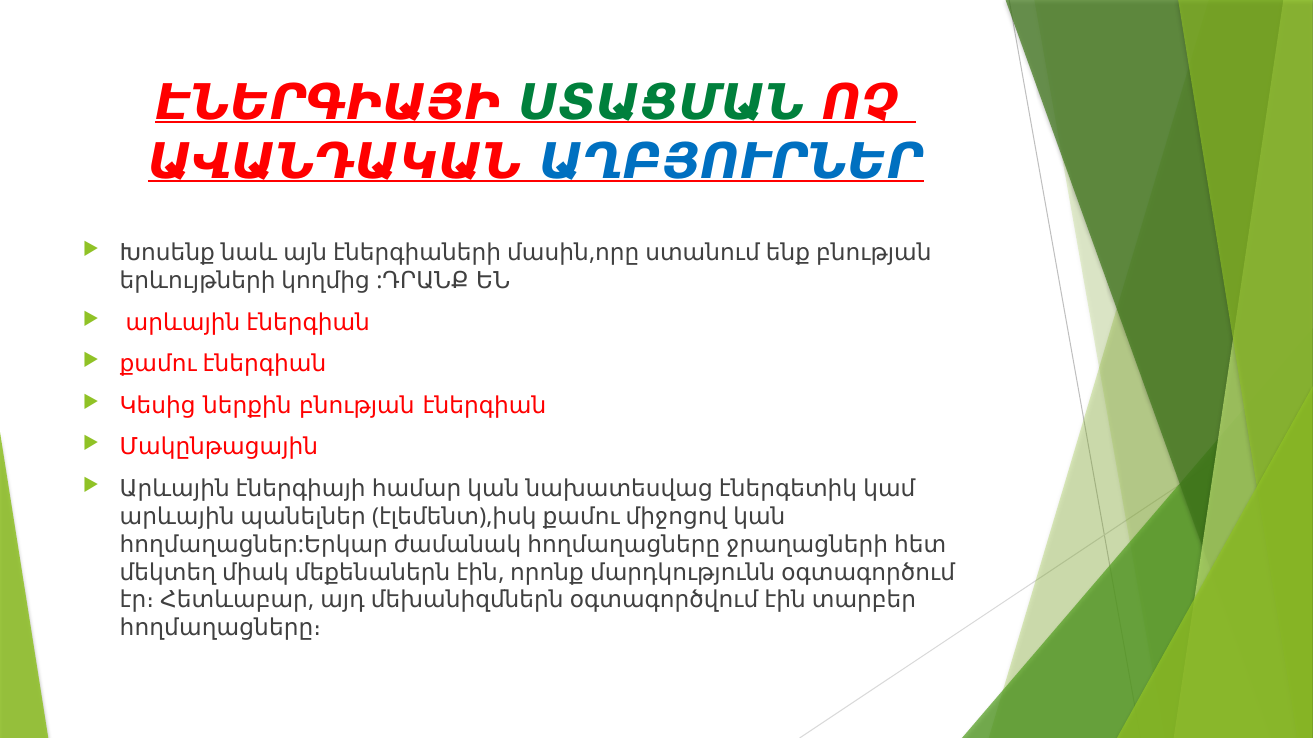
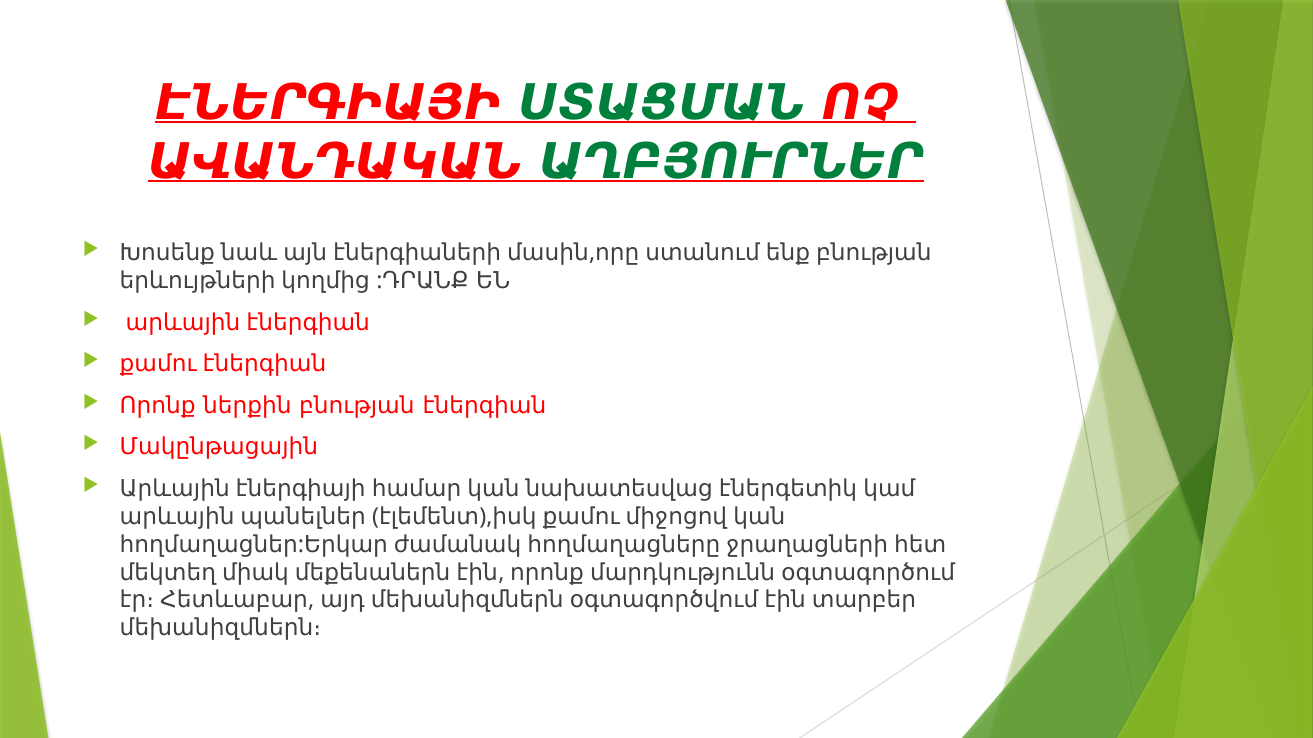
ԱՂԲՅՈՒՐՆԵՐ colour: blue -> green
Կեսից at (158, 406): Կեսից -> Որոնք
հողմաղացները։: հողմաղացները։ -> մեխանիզմներն։
